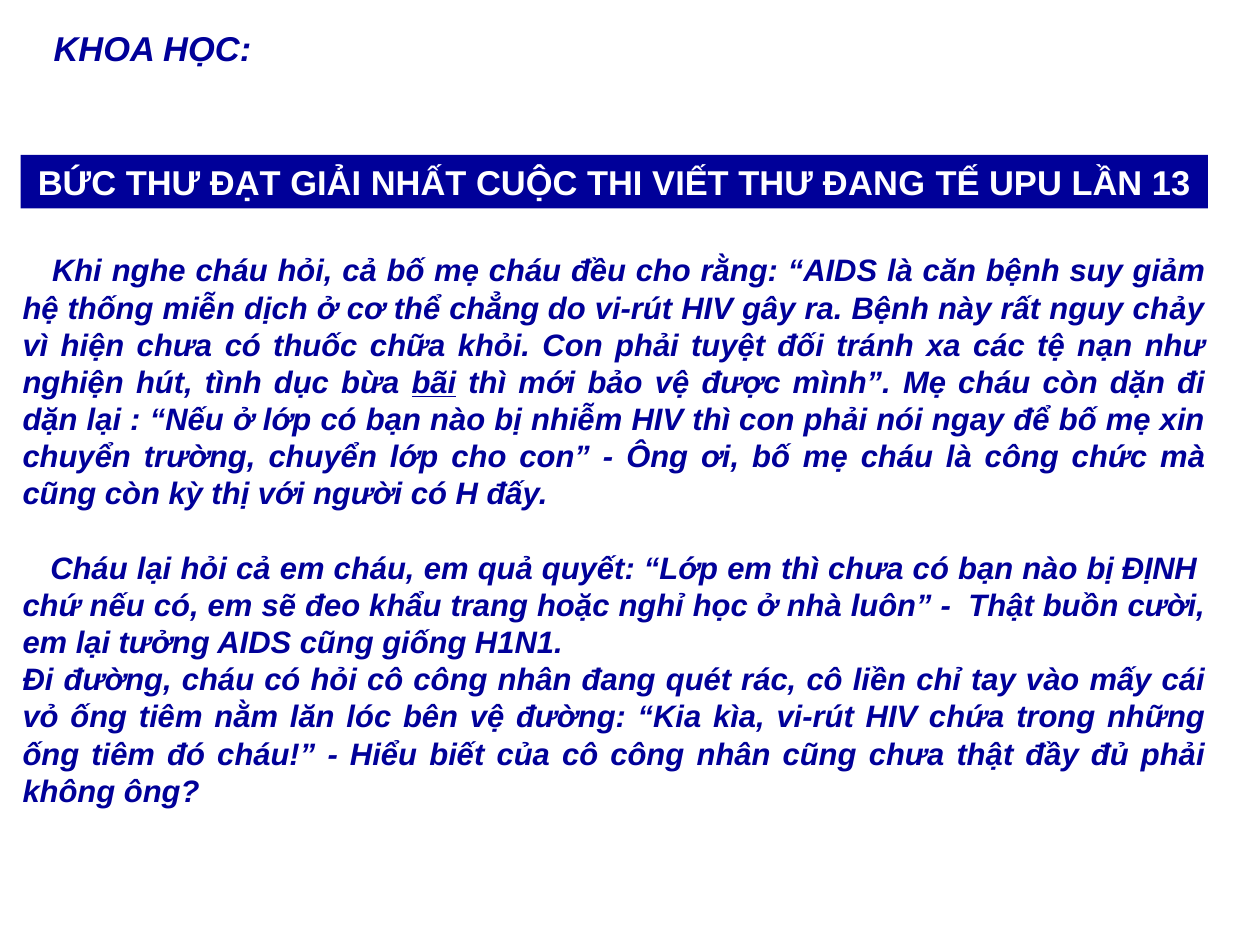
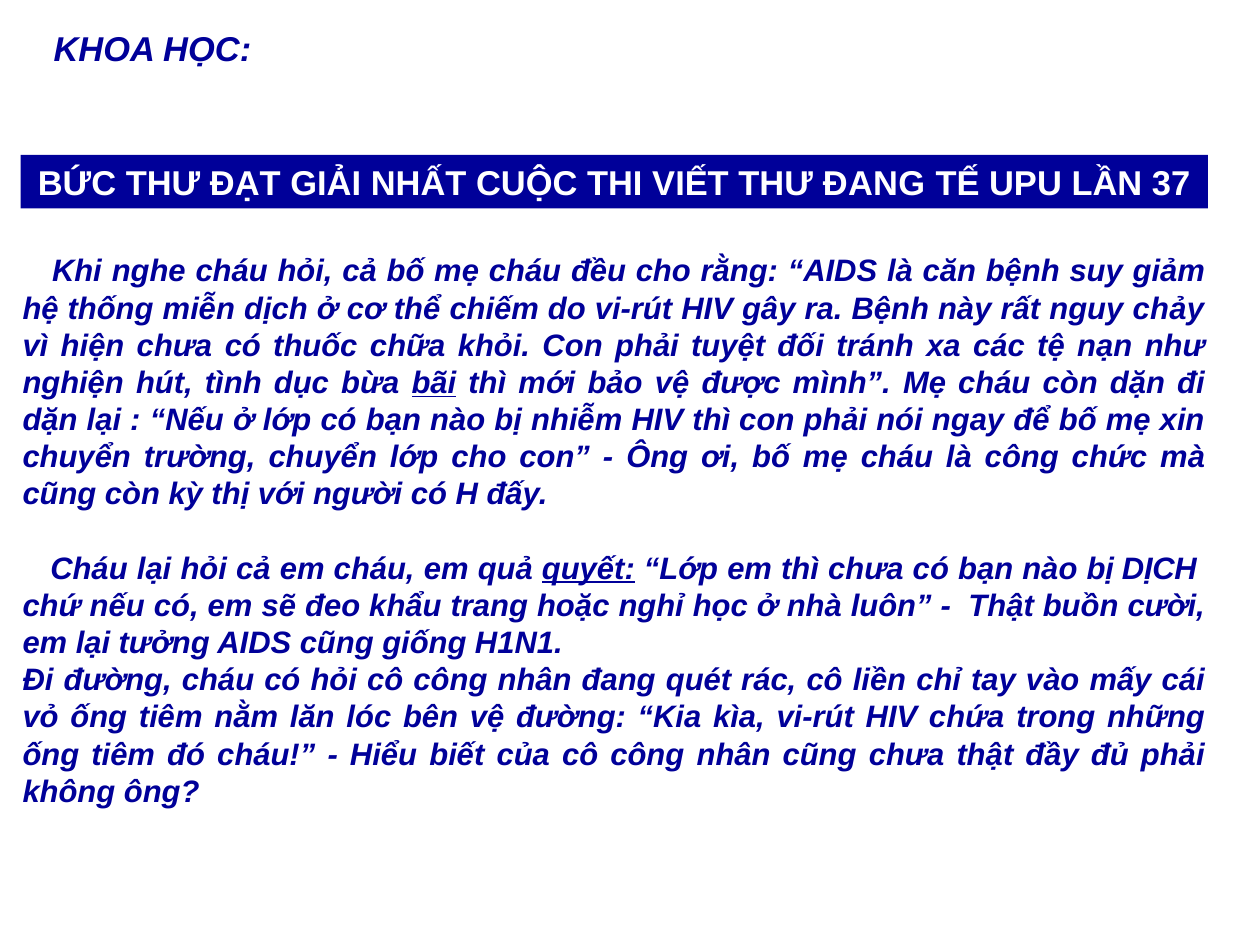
13: 13 -> 37
chẳng: chẳng -> chiếm
quyết underline: none -> present
bị ĐỊNH: ĐỊNH -> DỊCH
